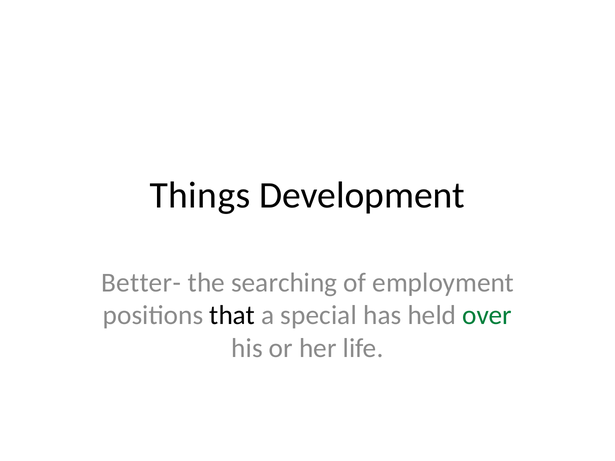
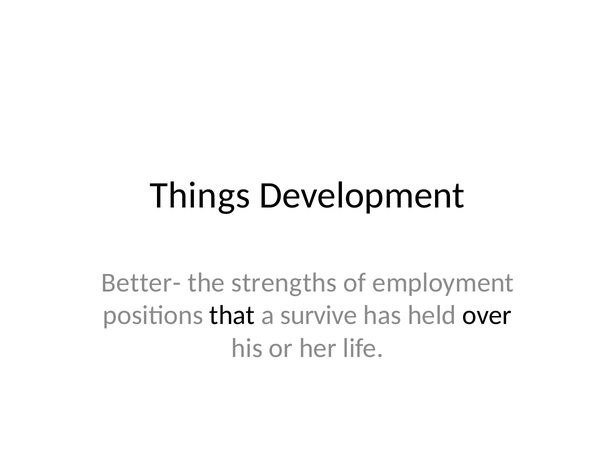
searching: searching -> strengths
special: special -> survive
over colour: green -> black
